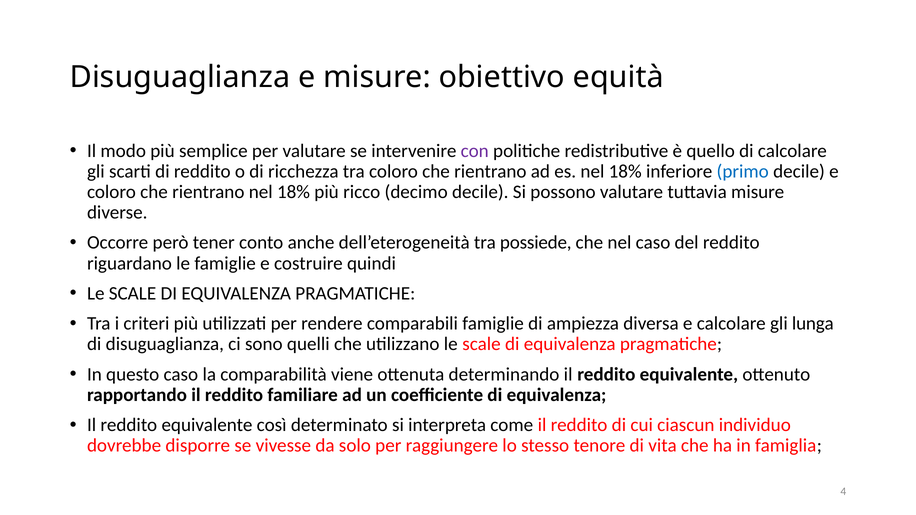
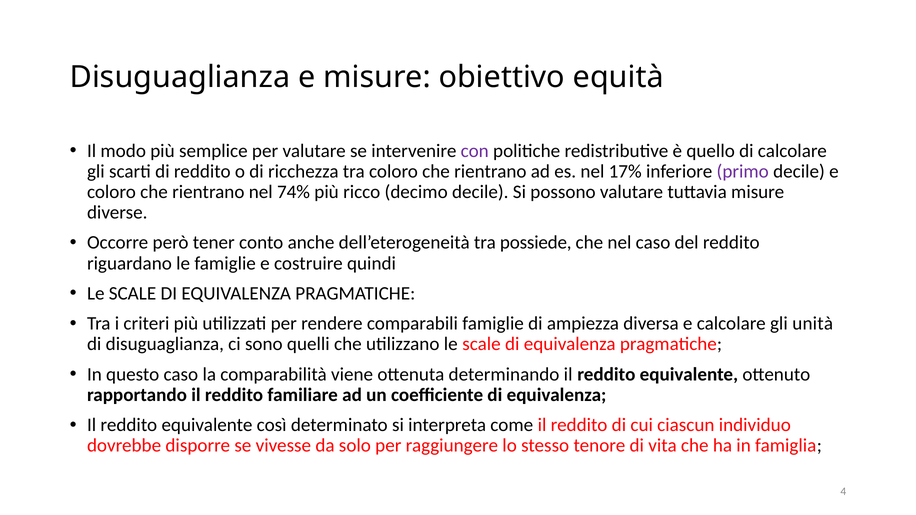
es nel 18%: 18% -> 17%
primo colour: blue -> purple
rientrano nel 18%: 18% -> 74%
lunga: lunga -> unità
